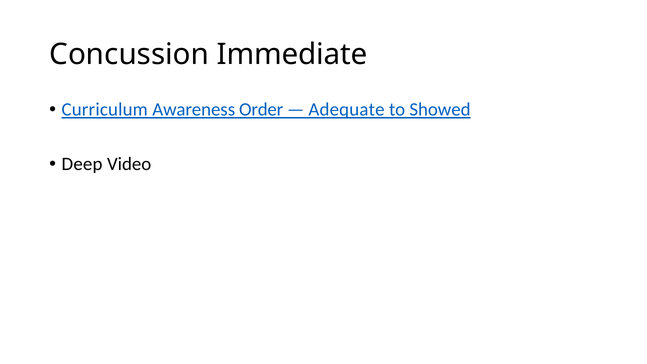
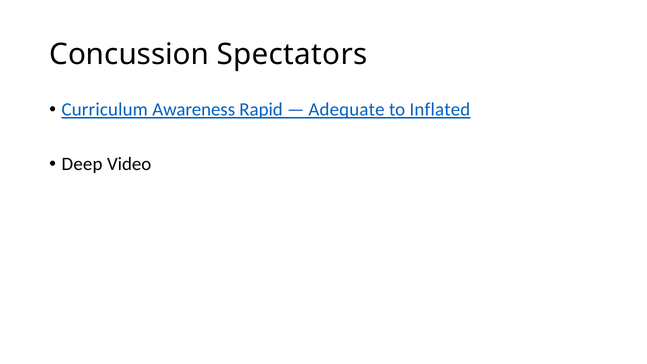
Immediate: Immediate -> Spectators
Order: Order -> Rapid
Showed: Showed -> Inflated
